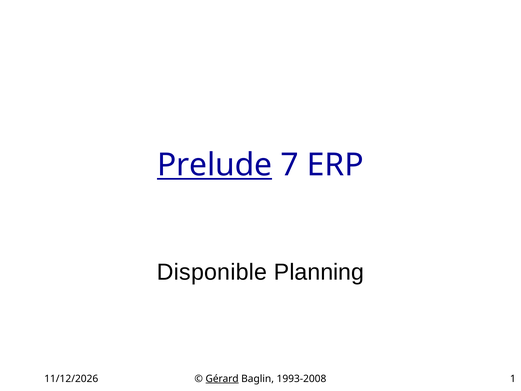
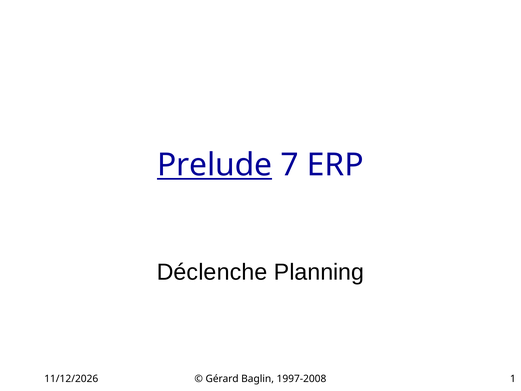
Disponible: Disponible -> Déclenche
Gérard underline: present -> none
1993-2008: 1993-2008 -> 1997-2008
